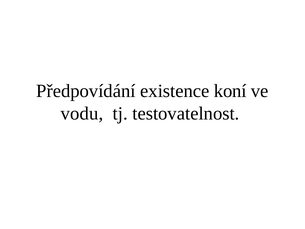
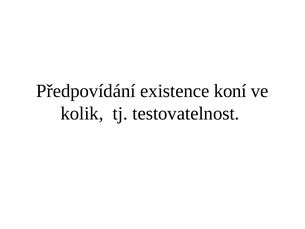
vodu: vodu -> kolik
